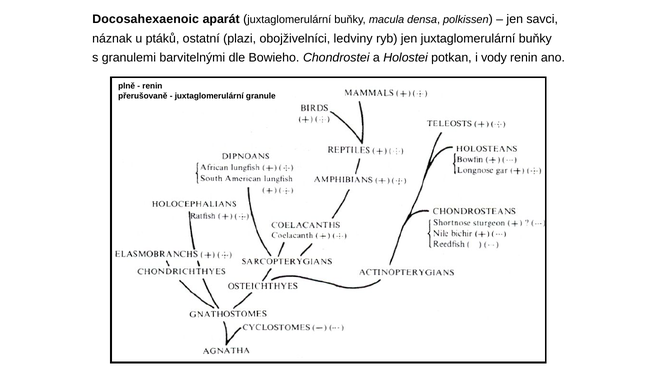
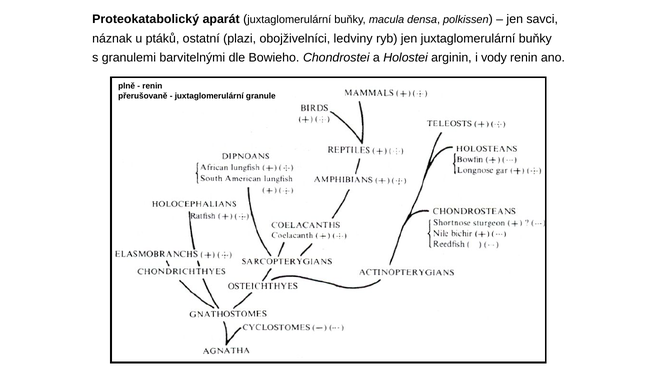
Docosahexaenoic: Docosahexaenoic -> Proteokatabolický
potkan: potkan -> arginin
